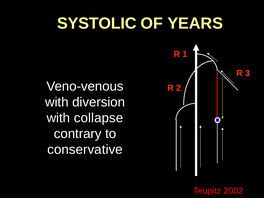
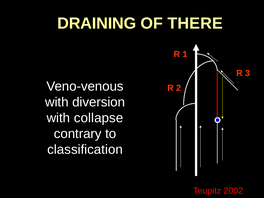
SYSTOLIC: SYSTOLIC -> DRAINING
YEARS: YEARS -> THERE
conservative: conservative -> classification
